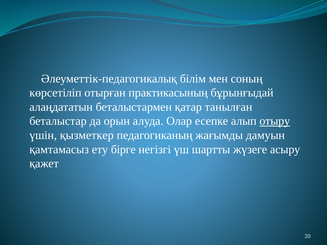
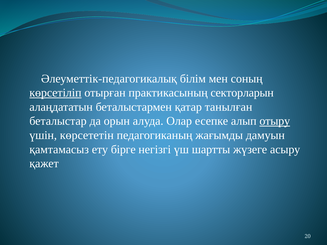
көрсетіліп underline: none -> present
бұрынғыдай: бұрынғыдай -> секторларын
қызметкер: қызметкер -> көрсететін
